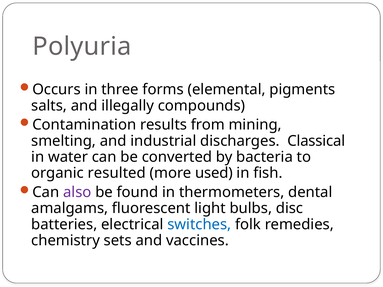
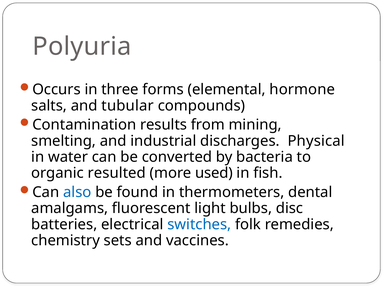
pigments: pigments -> hormone
illegally: illegally -> tubular
Classical: Classical -> Physical
also colour: purple -> blue
